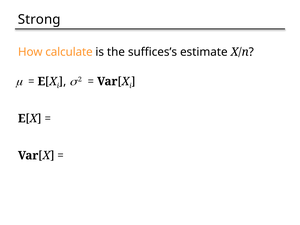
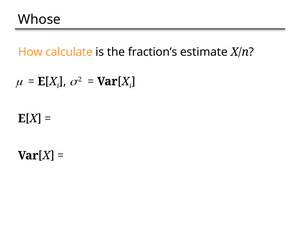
Strong: Strong -> Whose
suffices’s: suffices’s -> fraction’s
